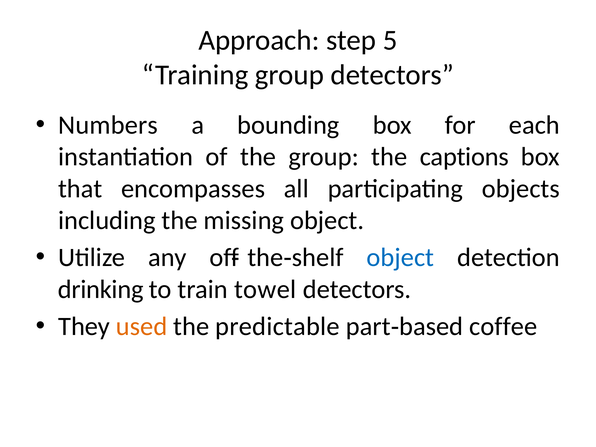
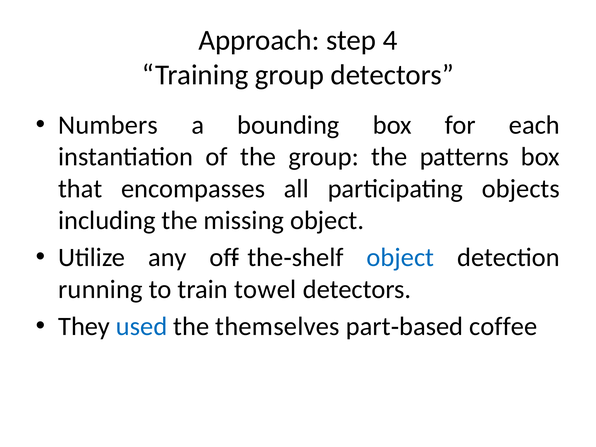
5: 5 -> 4
captions: captions -> patterns
drinking: drinking -> running
used colour: orange -> blue
predictable: predictable -> themselves
